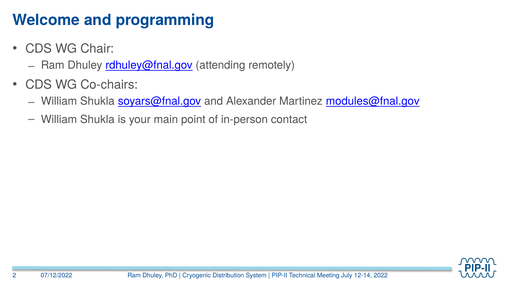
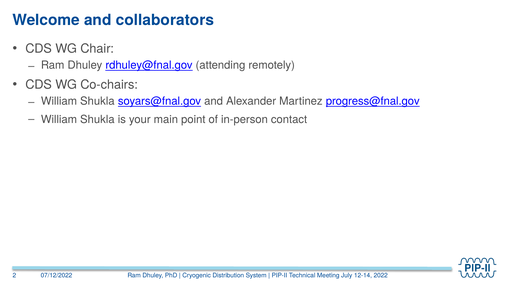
programming: programming -> collaborators
modules@fnal.gov: modules@fnal.gov -> progress@fnal.gov
